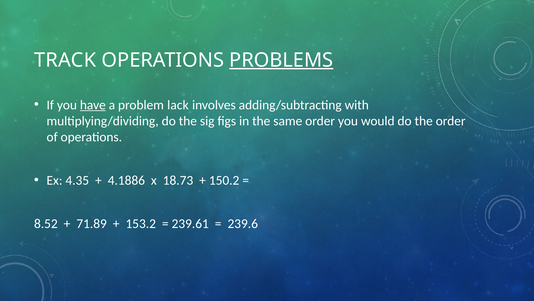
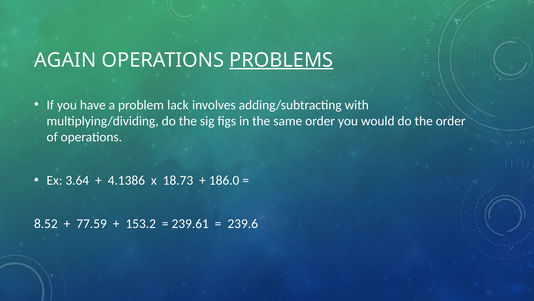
TRACK: TRACK -> AGAIN
have underline: present -> none
4.35: 4.35 -> 3.64
4.1886: 4.1886 -> 4.1386
150.2: 150.2 -> 186.0
71.89: 71.89 -> 77.59
